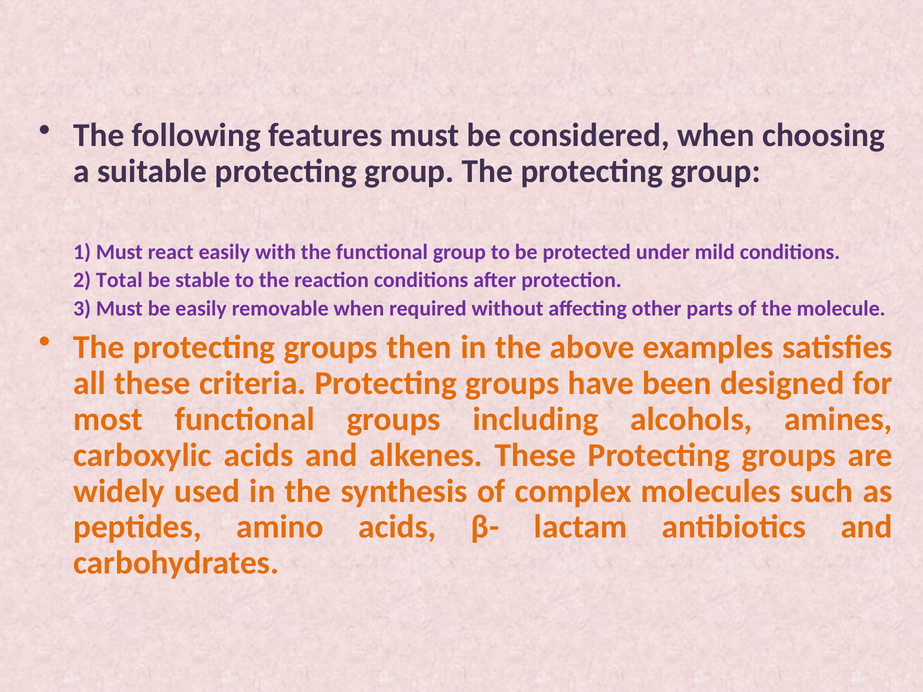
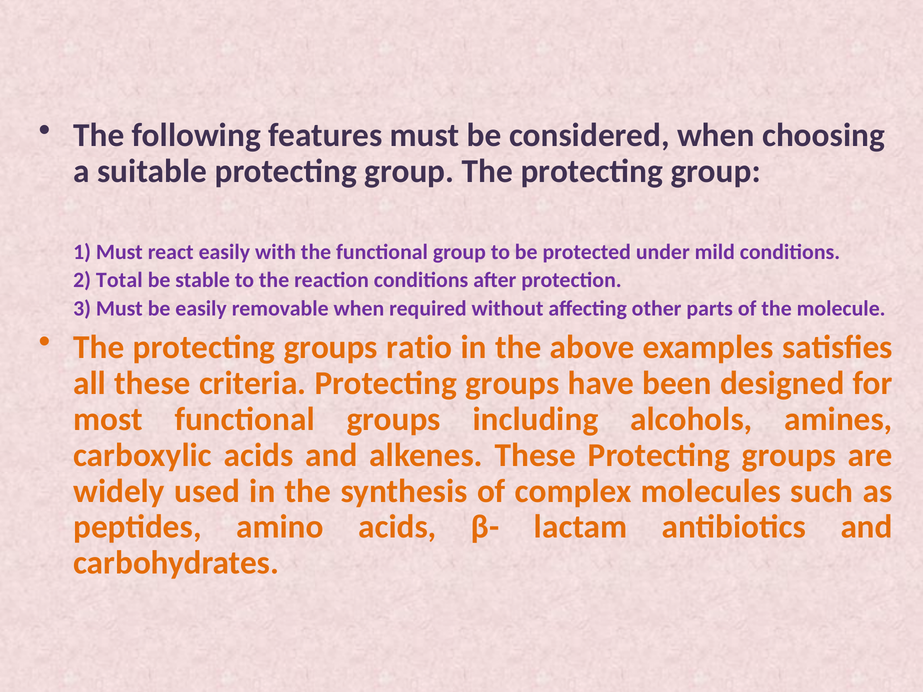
then: then -> ratio
